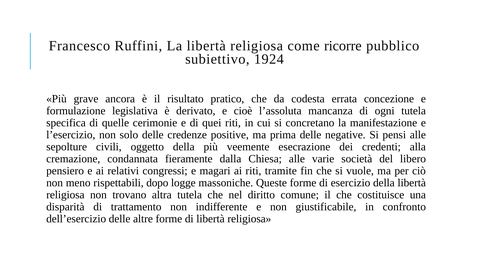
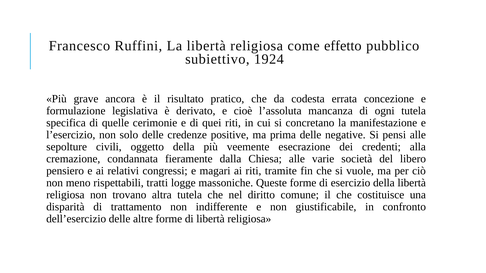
ricorre: ricorre -> effetto
dopo: dopo -> tratti
